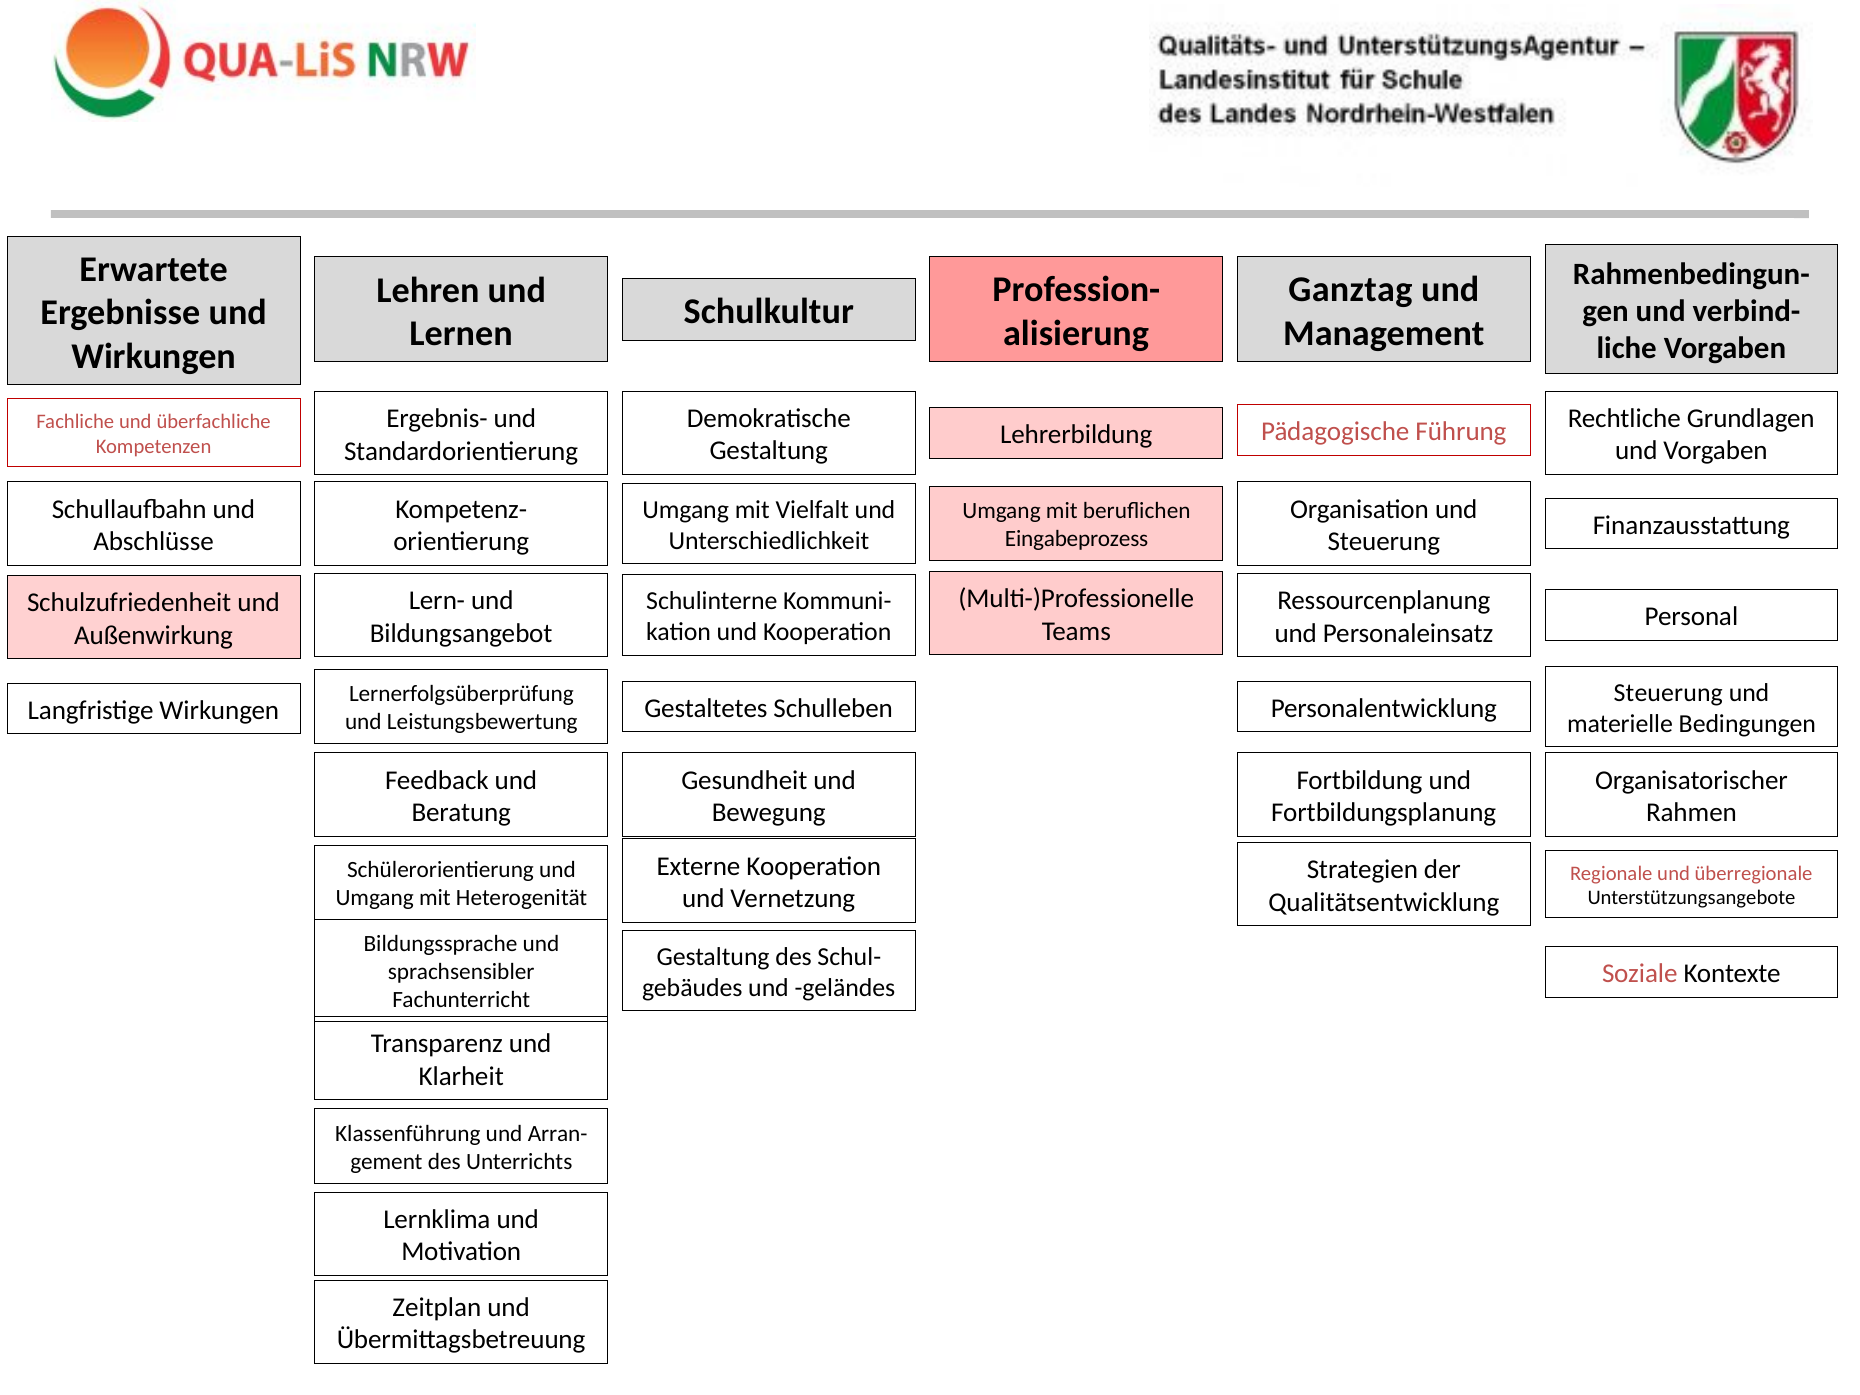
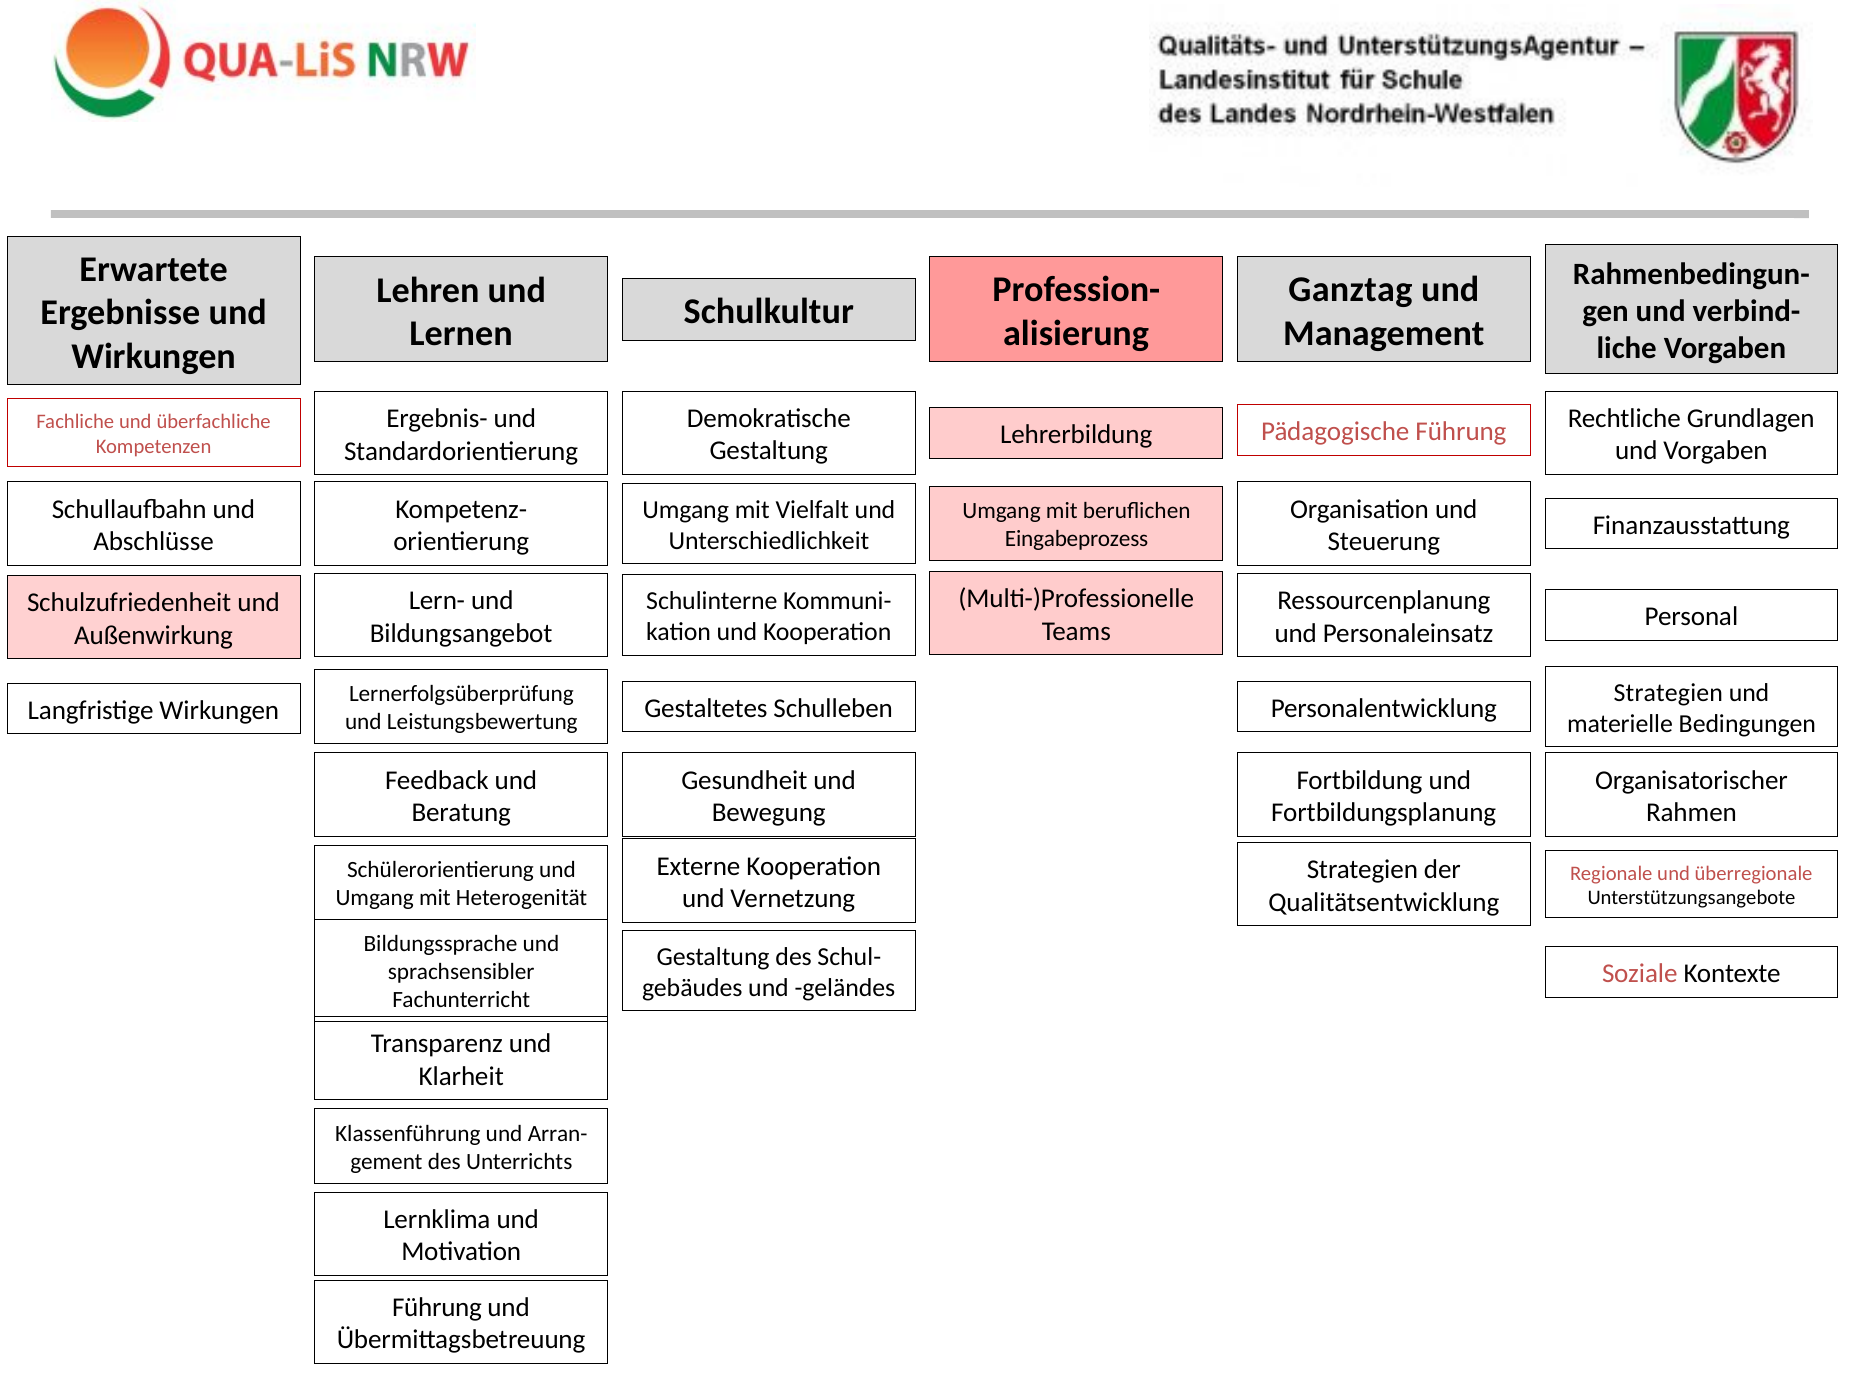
Steuerung at (1668, 693): Steuerung -> Strategien
Zeitplan at (437, 1307): Zeitplan -> Führung
